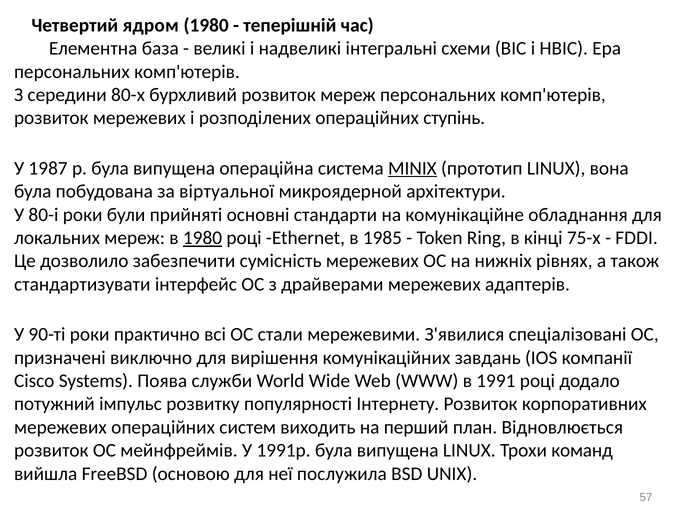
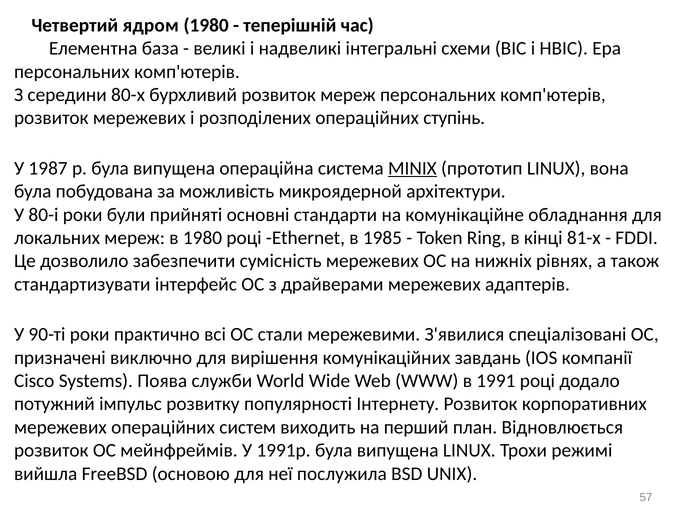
віртуальної: віртуальної -> можливість
1980 at (203, 238) underline: present -> none
75-х: 75-х -> 81-х
команд: команд -> режимі
